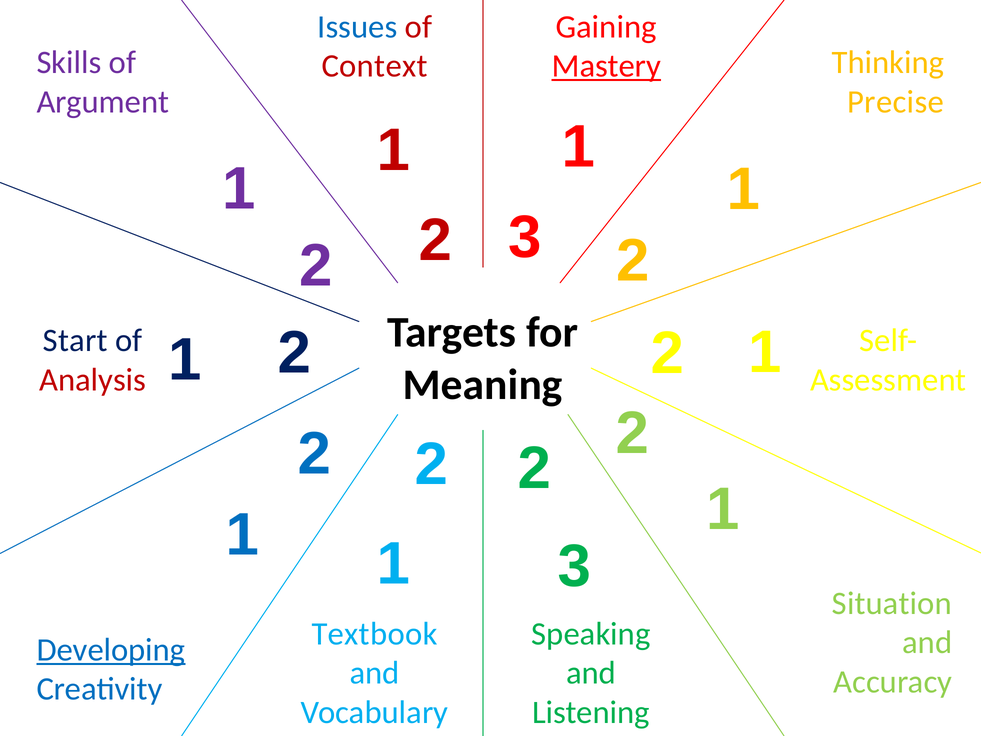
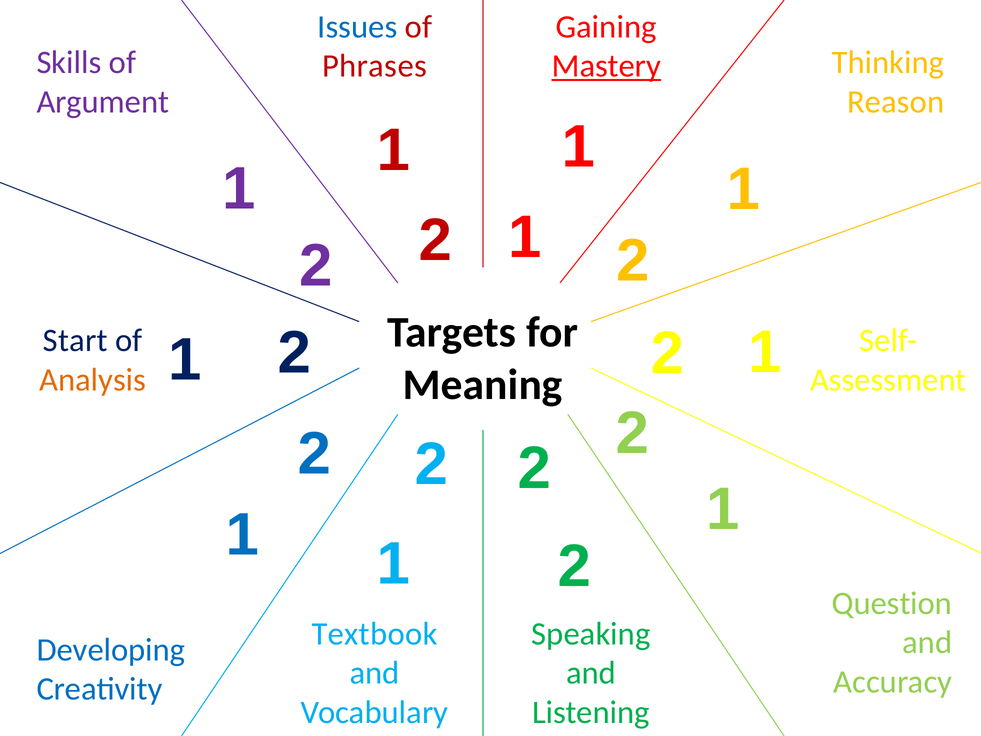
Context: Context -> Phrases
Precise: Precise -> Reason
2 2 3: 3 -> 1
Analysis colour: red -> orange
3 at (575, 566): 3 -> 2
Situation: Situation -> Question
Developing underline: present -> none
